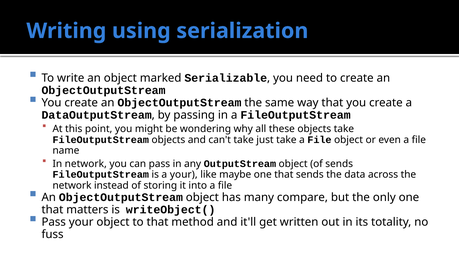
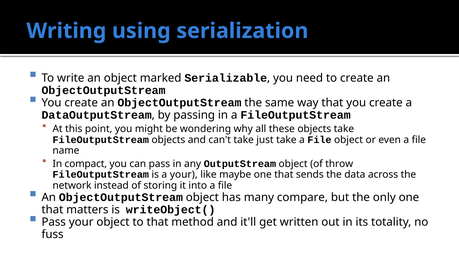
In network: network -> compact
of sends: sends -> throw
